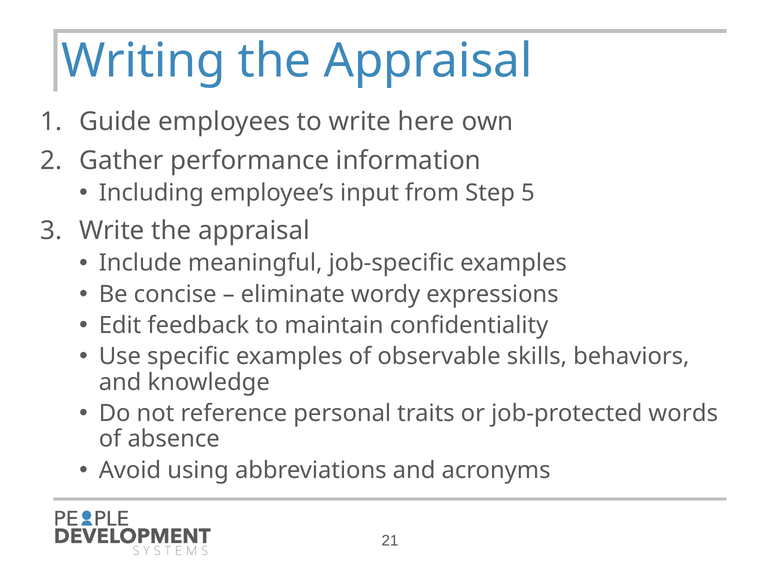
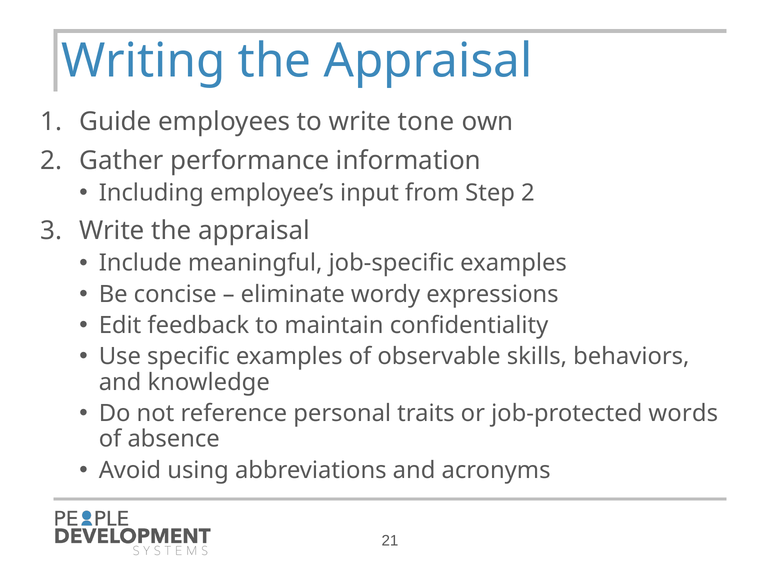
here: here -> tone
Step 5: 5 -> 2
